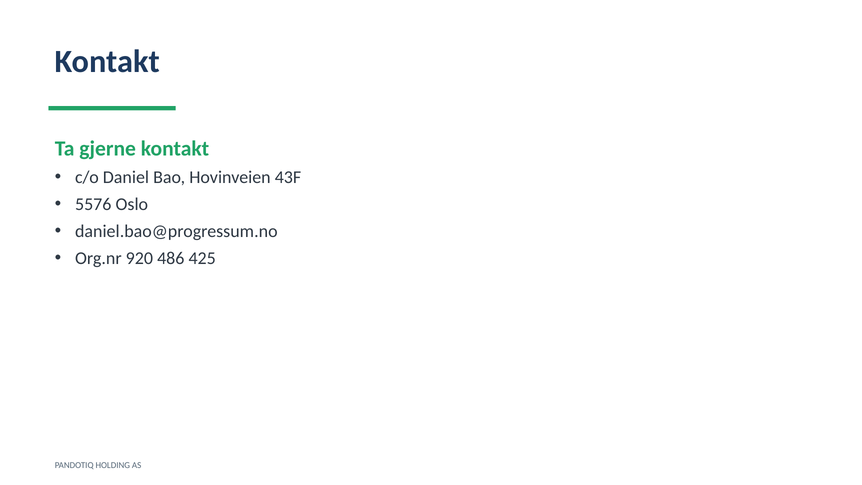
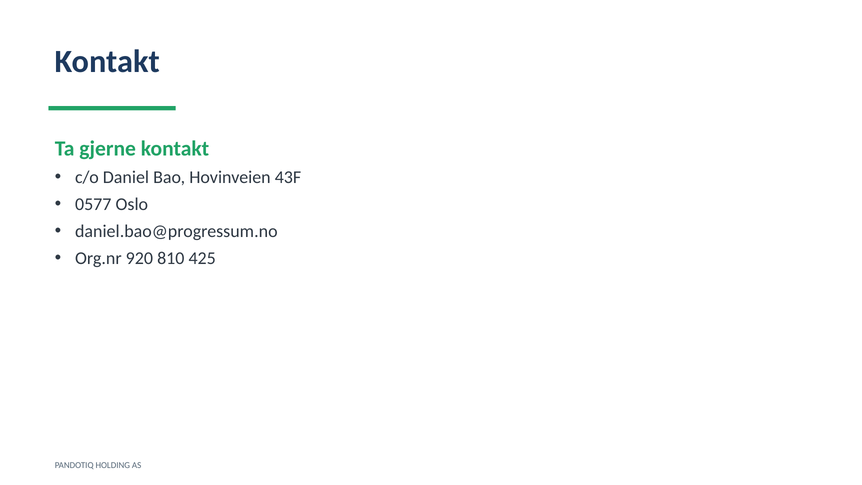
5576: 5576 -> 0577
486: 486 -> 810
